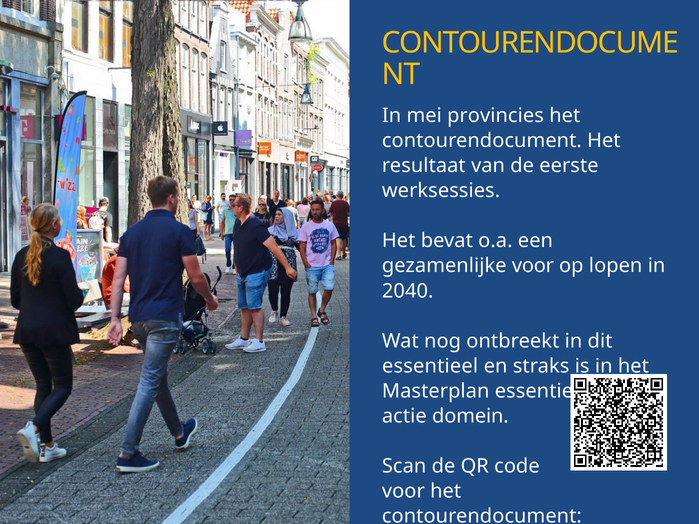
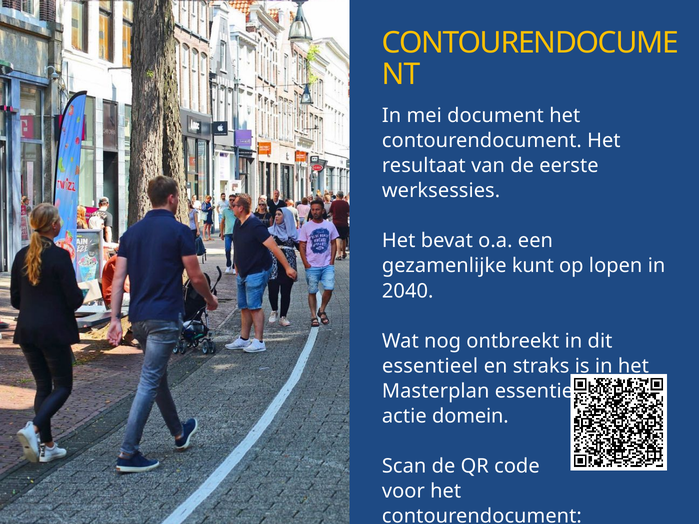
provincies: provincies -> document
gezamenlijke voor: voor -> kunt
